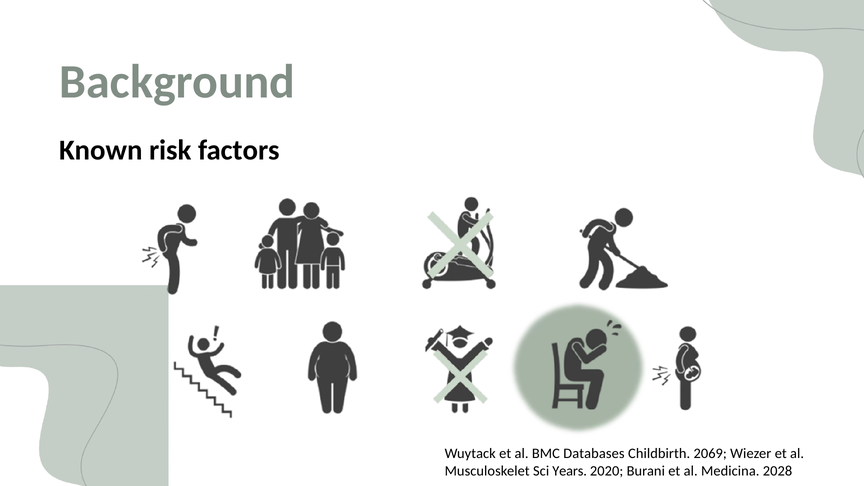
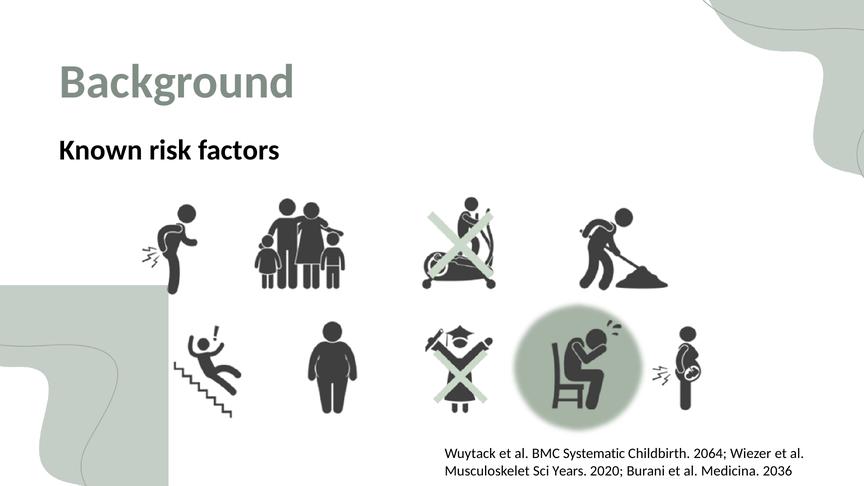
Databases: Databases -> Systematic
2069: 2069 -> 2064
2028: 2028 -> 2036
